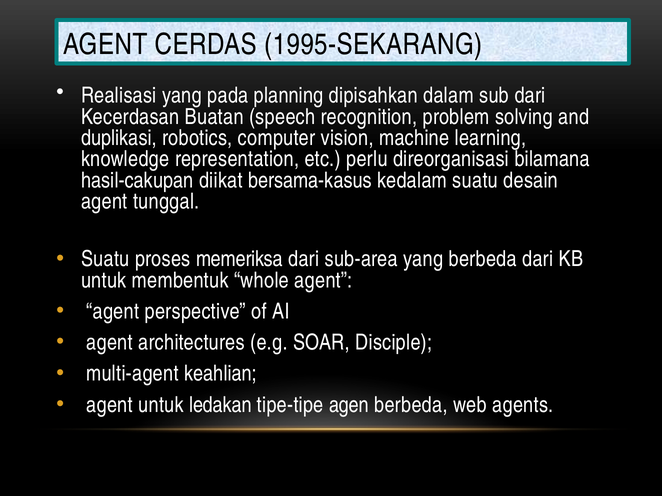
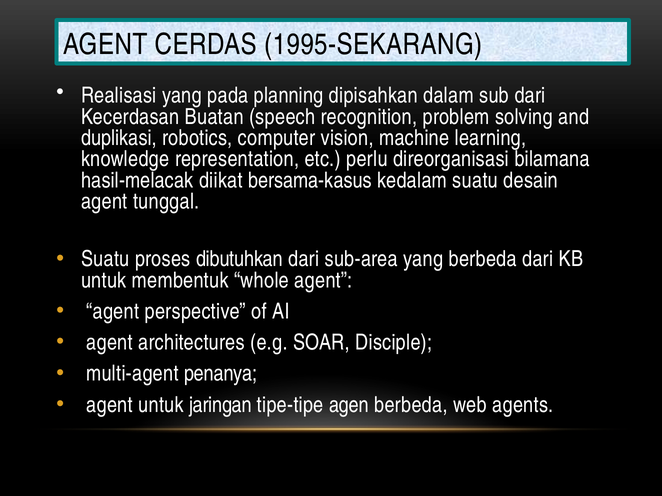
hasil-cakupan: hasil-cakupan -> hasil-melacak
memeriksa: memeriksa -> dibutuhkan
keahlian: keahlian -> penanya
ledakan: ledakan -> jaringan
